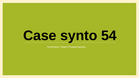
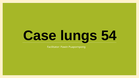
synto: synto -> lungs
